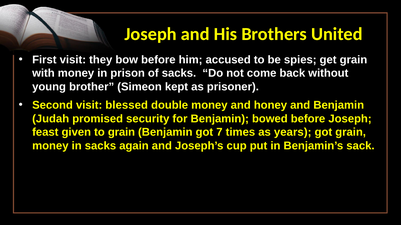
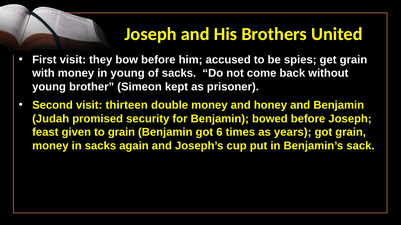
in prison: prison -> young
blessed: blessed -> thirteen
7: 7 -> 6
